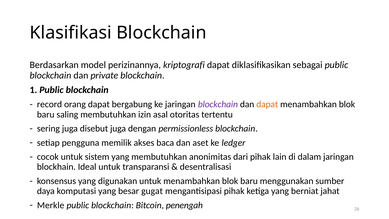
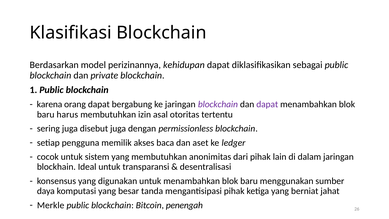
kriptografi: kriptografi -> kehidupan
record: record -> karena
dapat at (267, 104) colour: orange -> purple
saling: saling -> harus
gugat: gugat -> tanda
